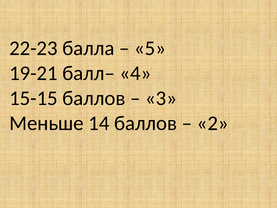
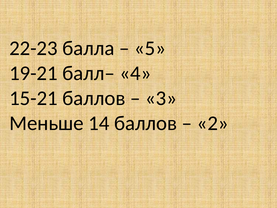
15-15: 15-15 -> 15-21
